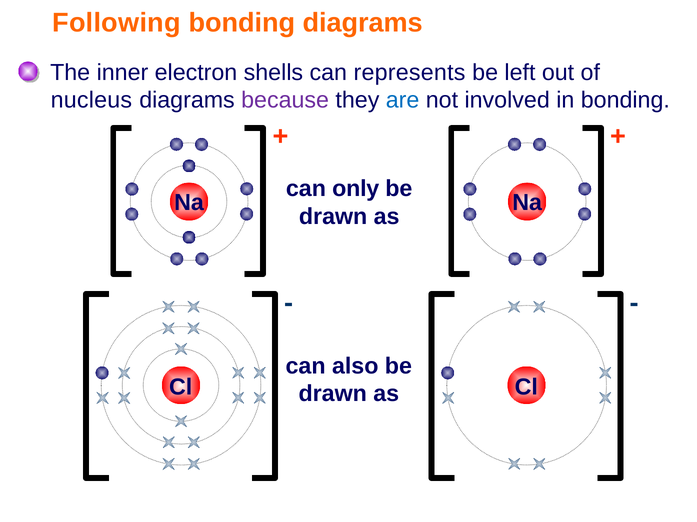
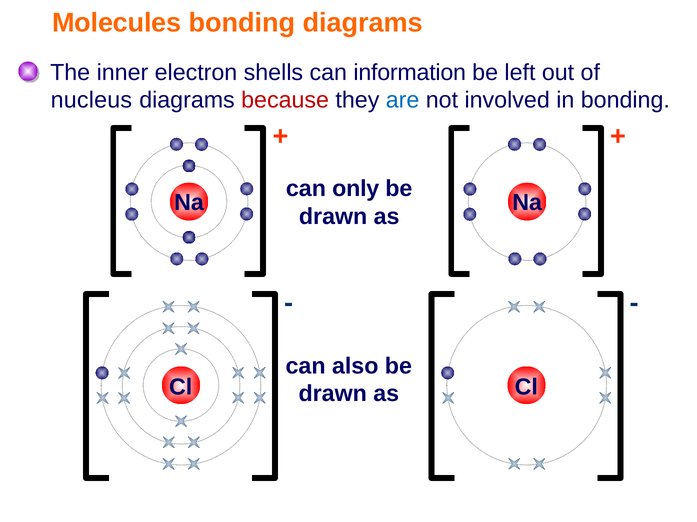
Following: Following -> Molecules
represents: represents -> information
because colour: purple -> red
